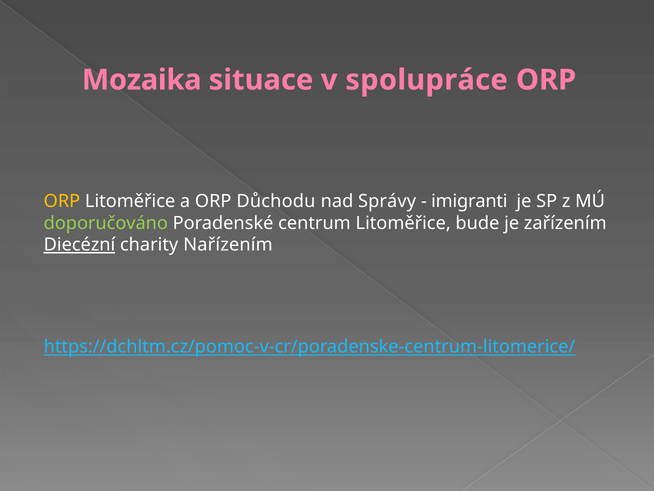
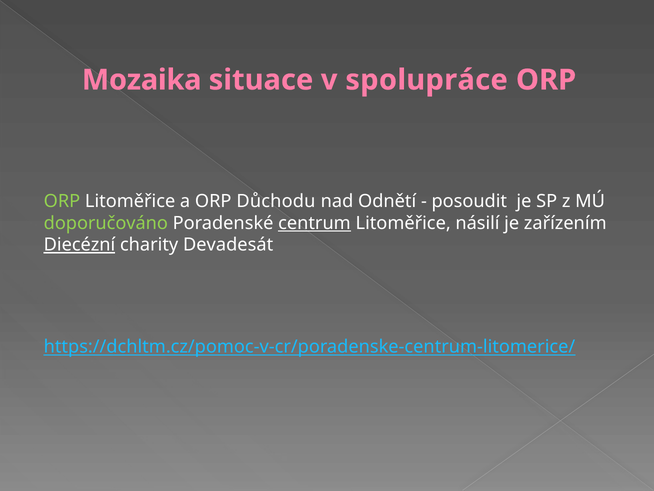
ORP at (62, 201) colour: yellow -> light green
Správy: Správy -> Odnětí
imigranti: imigranti -> posoudit
centrum underline: none -> present
bude: bude -> násilí
Nařízením: Nařízením -> Devadesát
